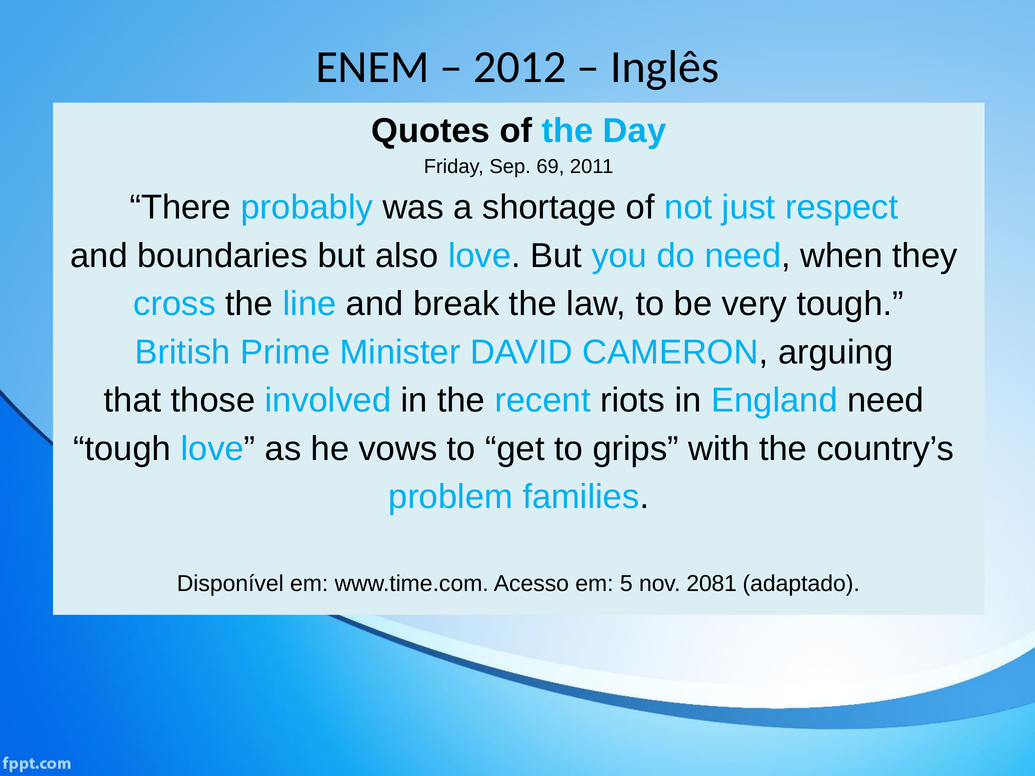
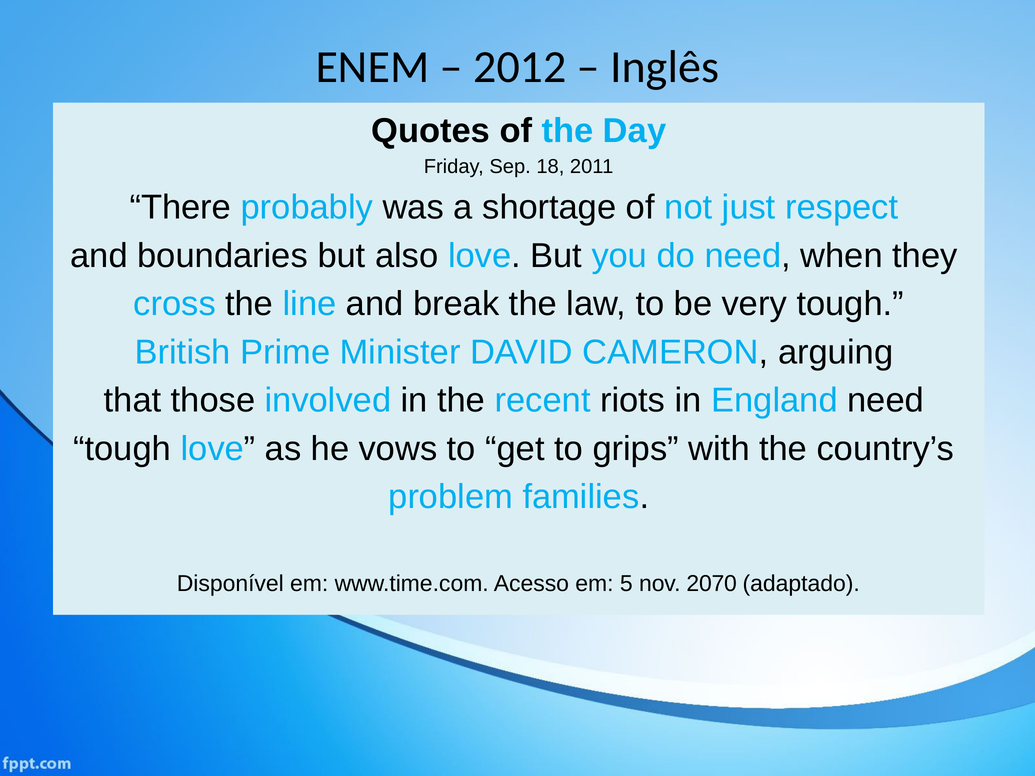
69: 69 -> 18
2081: 2081 -> 2070
